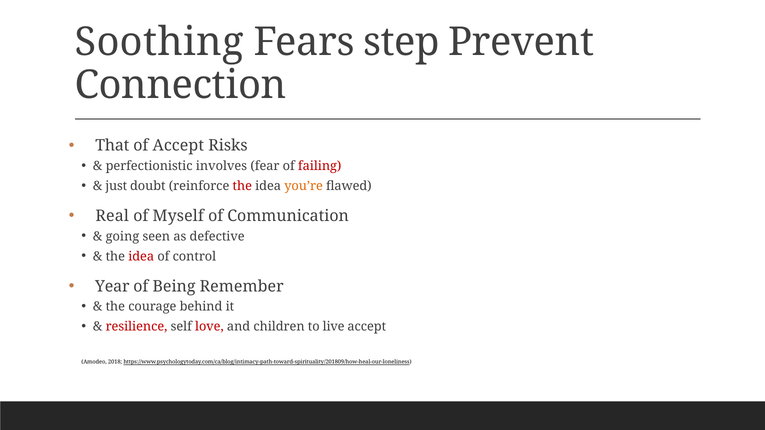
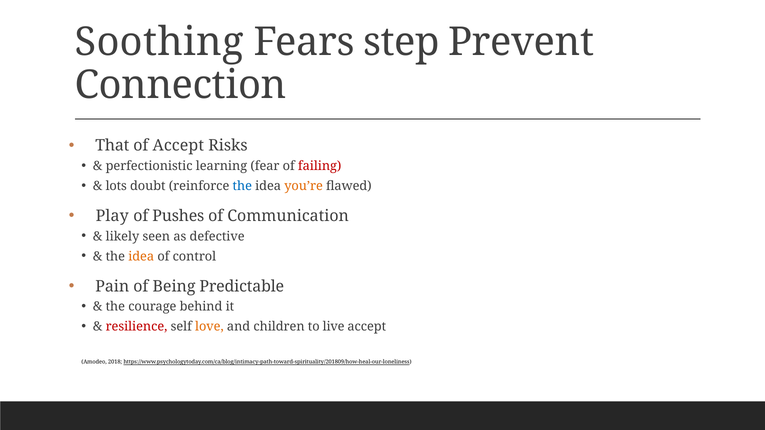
involves: involves -> learning
just: just -> lots
the at (242, 186) colour: red -> blue
Real: Real -> Play
Myself: Myself -> Pushes
going: going -> likely
idea at (141, 257) colour: red -> orange
Year: Year -> Pain
Remember: Remember -> Predictable
love colour: red -> orange
